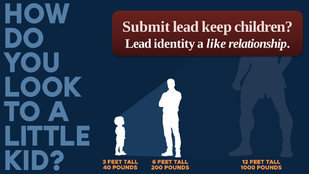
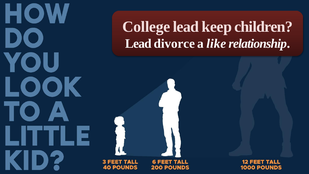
Submit: Submit -> College
identity: identity -> divorce
